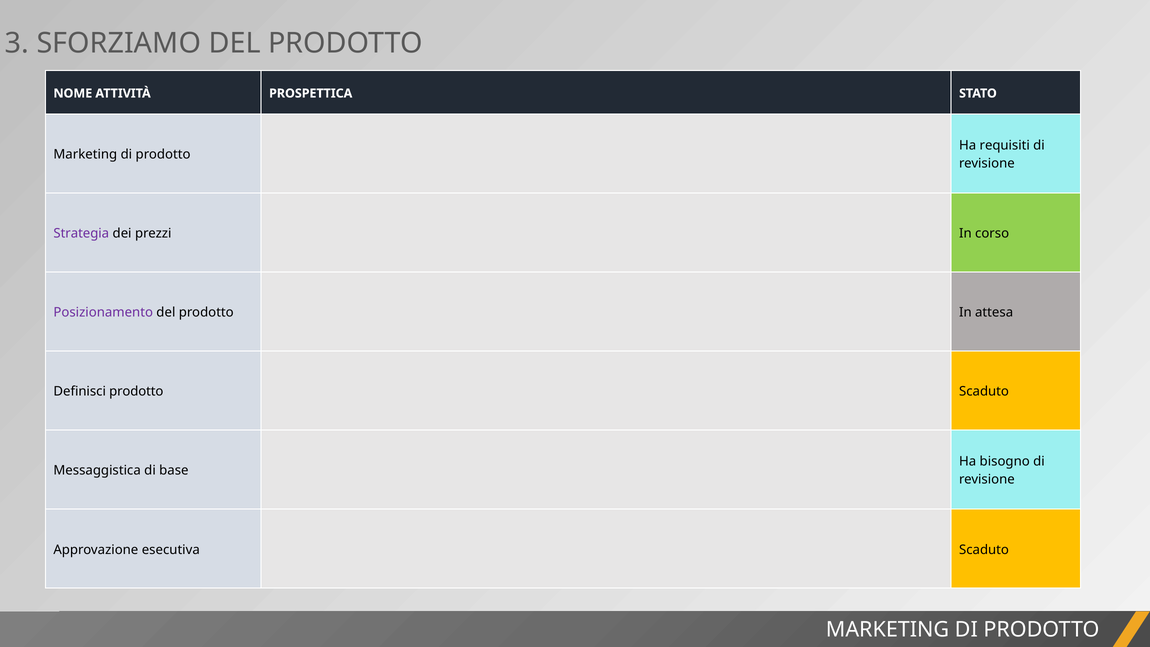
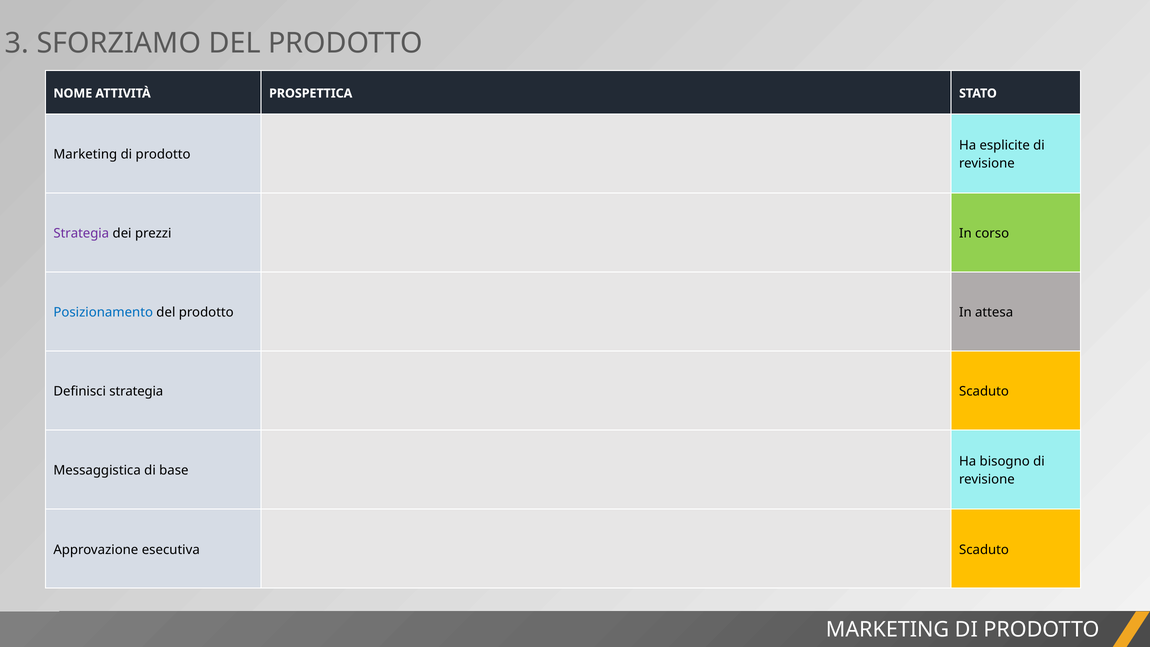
requisiti: requisiti -> esplicite
Posizionamento colour: purple -> blue
Definisci prodotto: prodotto -> strategia
